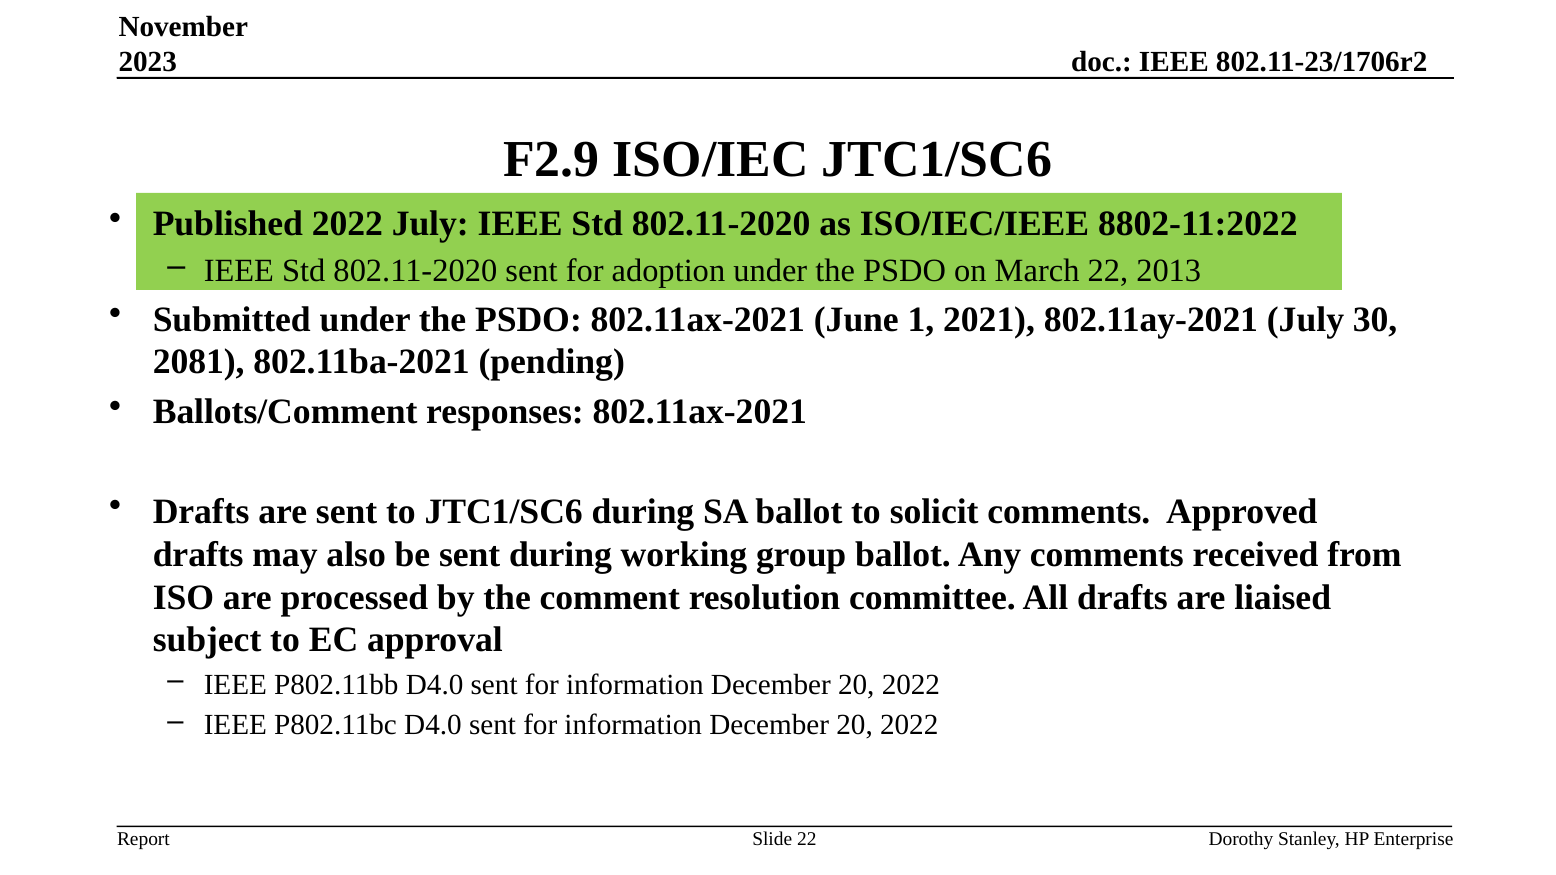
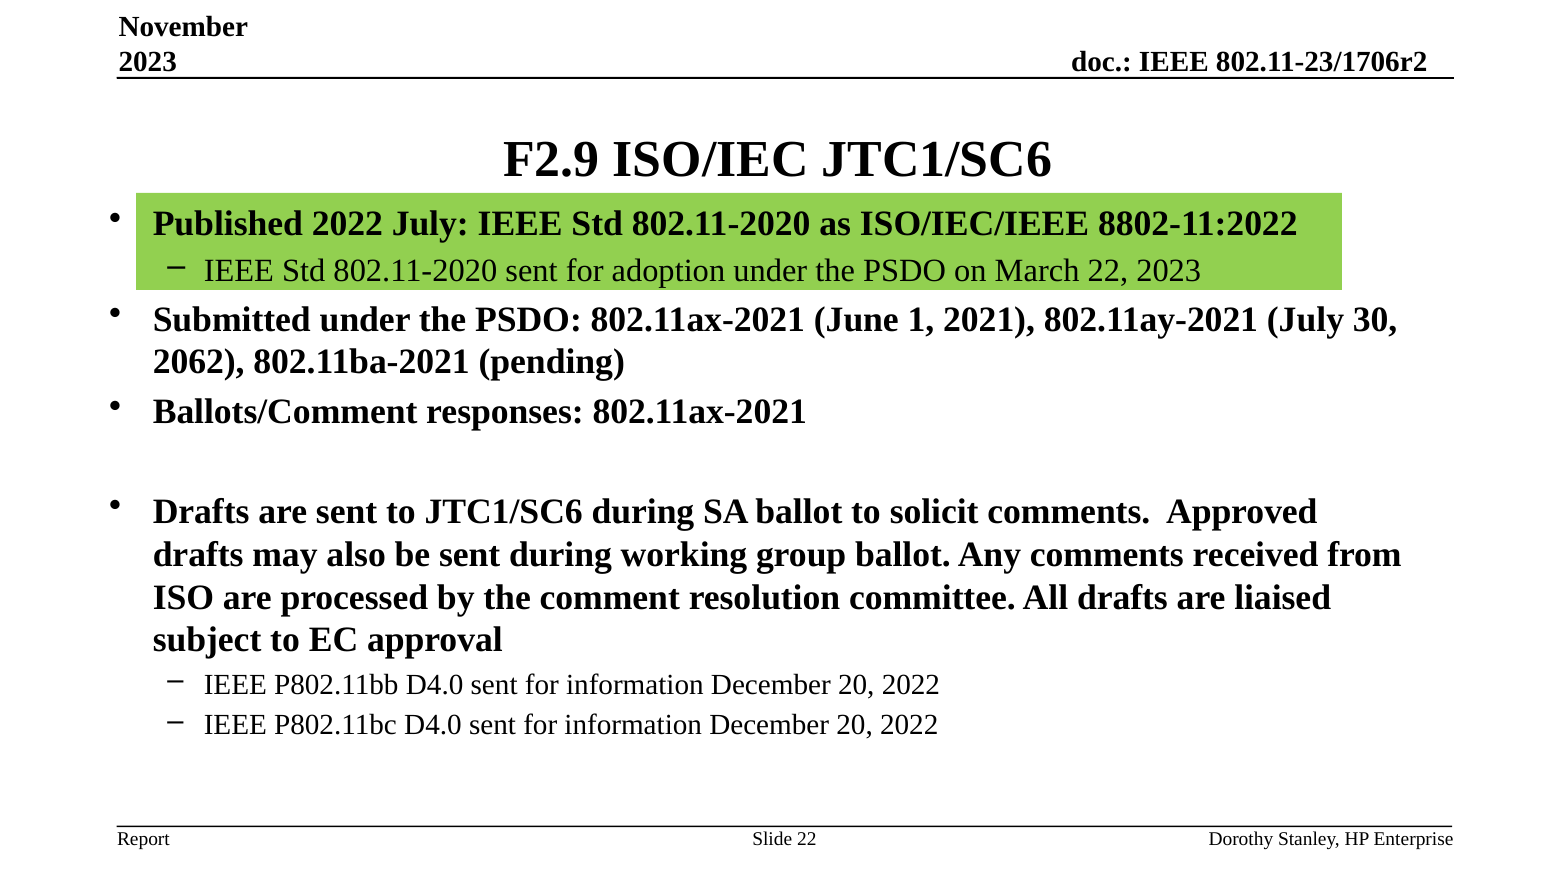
22 2013: 2013 -> 2023
2081: 2081 -> 2062
